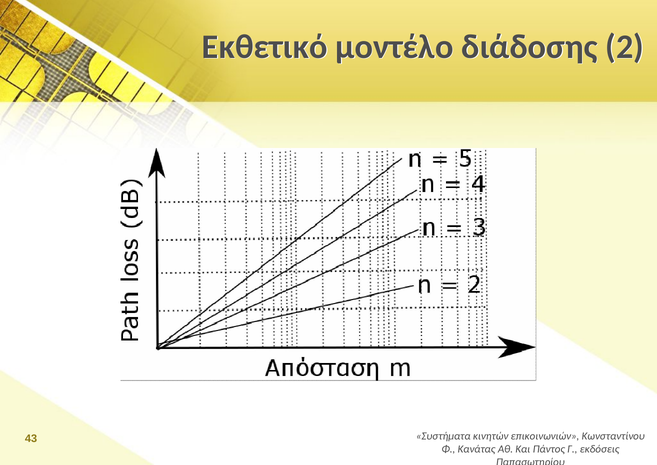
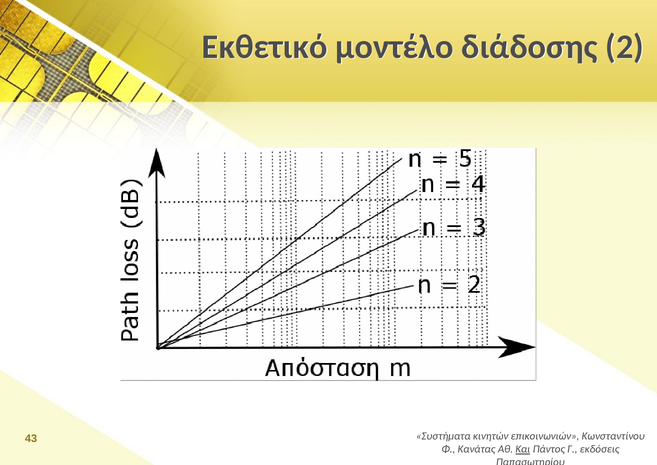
Και underline: none -> present
